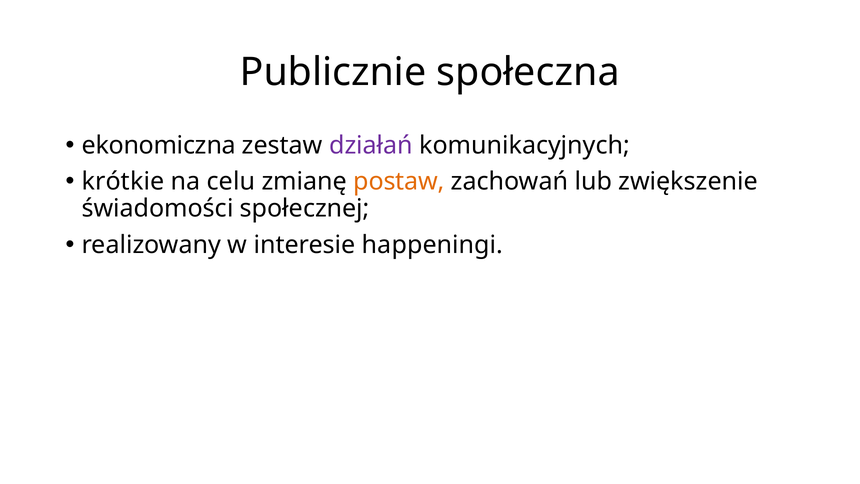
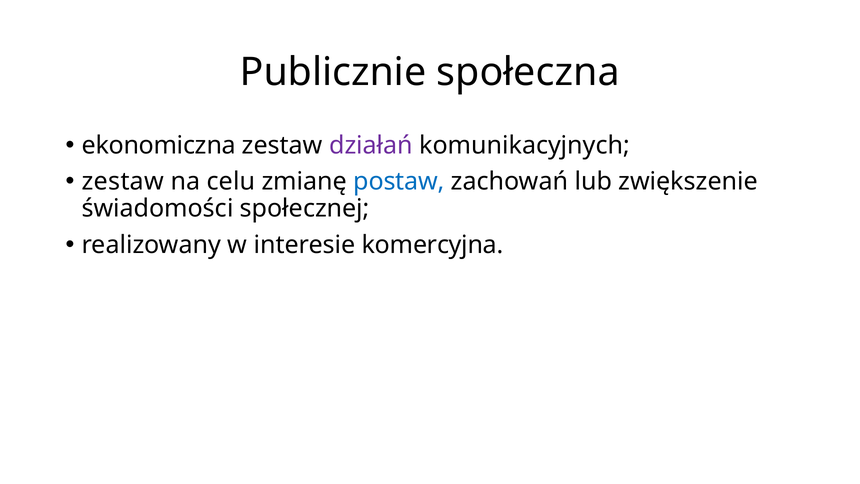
krótkie at (123, 181): krótkie -> zestaw
postaw colour: orange -> blue
happeningi: happeningi -> komercyjna
